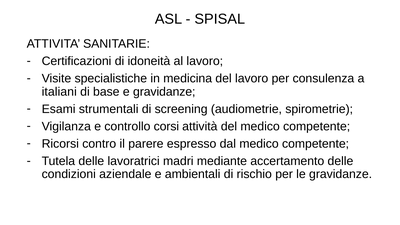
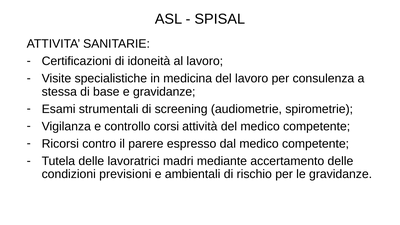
italiani: italiani -> stessa
aziendale: aziendale -> previsioni
